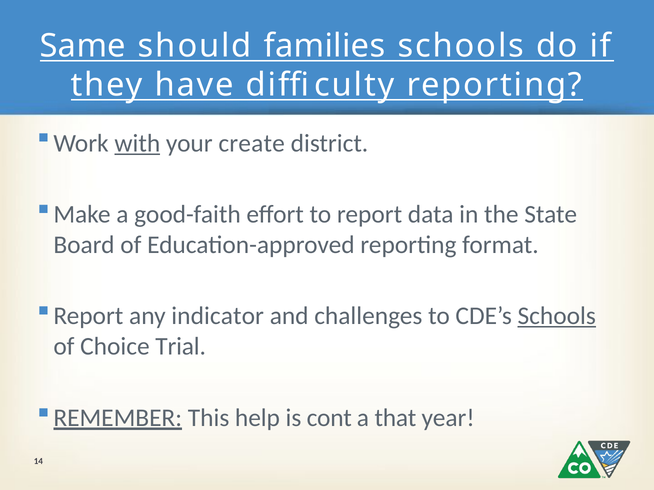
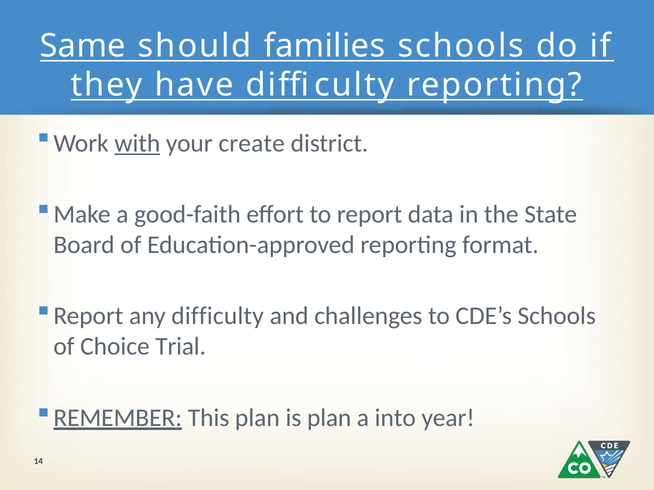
any indicator: indicator -> difficulty
Schools at (557, 316) underline: present -> none
This help: help -> plan
is cont: cont -> plan
that: that -> into
